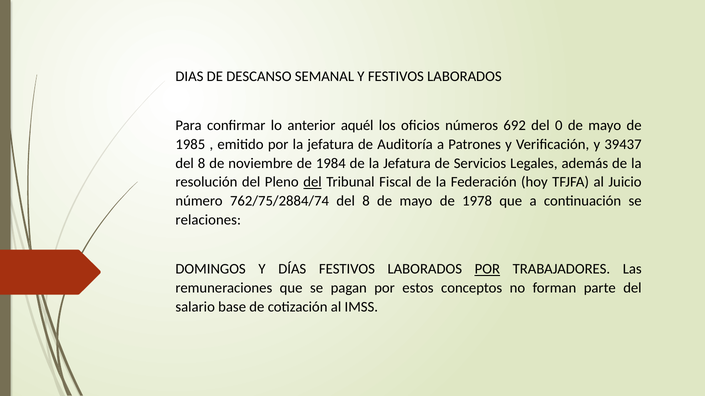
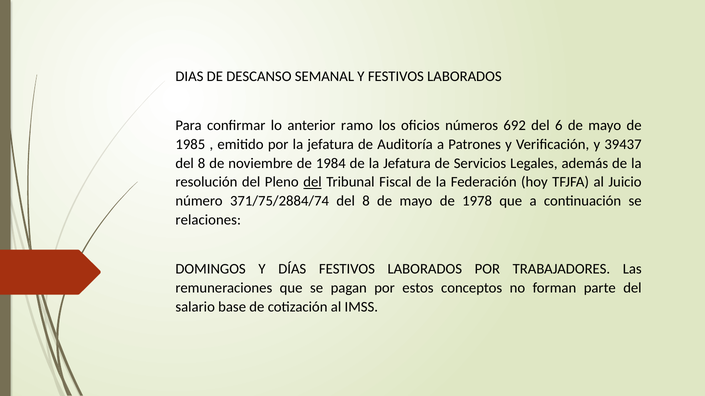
aquél: aquél -> ramo
0: 0 -> 6
762/75/2884/74: 762/75/2884/74 -> 371/75/2884/74
POR at (487, 270) underline: present -> none
